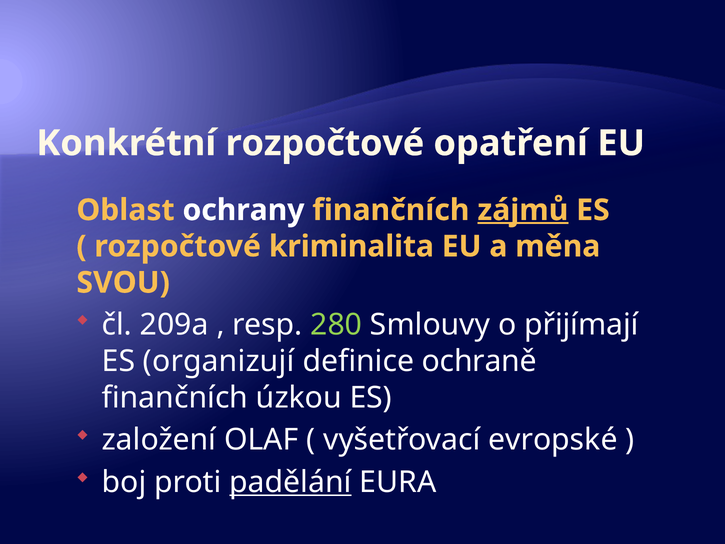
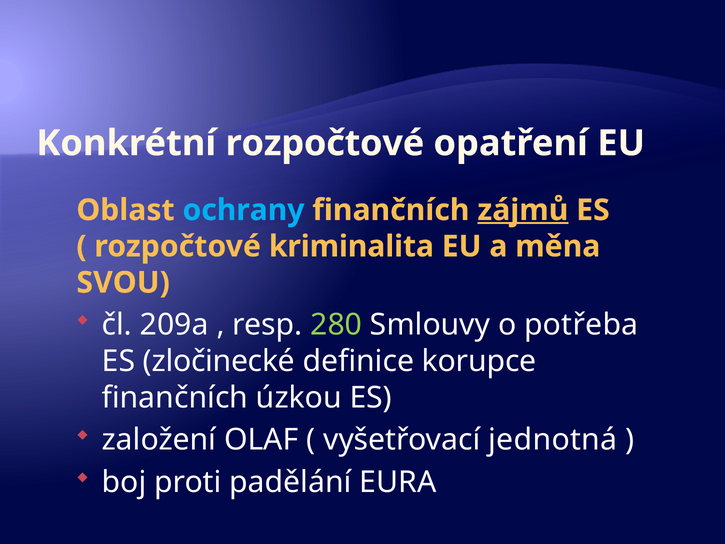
ochrany colour: white -> light blue
přijímají: přijímají -> potřeba
organizují: organizují -> zločinecké
ochraně: ochraně -> korupce
evropské: evropské -> jednotná
padělání underline: present -> none
